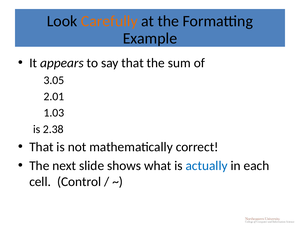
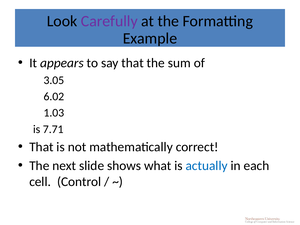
Carefully colour: orange -> purple
2.01: 2.01 -> 6.02
2.38: 2.38 -> 7.71
